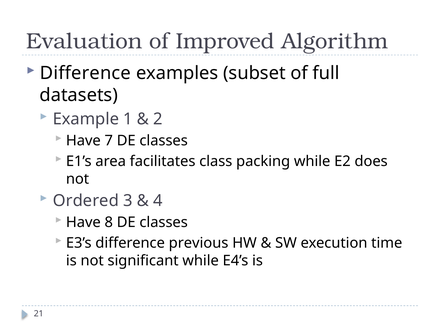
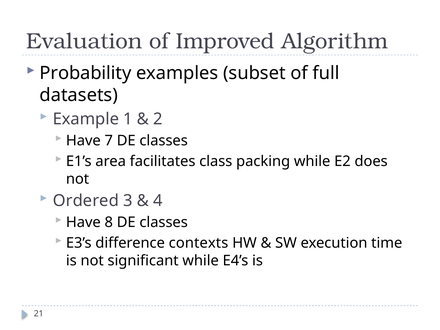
Difference at (85, 73): Difference -> Probability
previous: previous -> contexts
